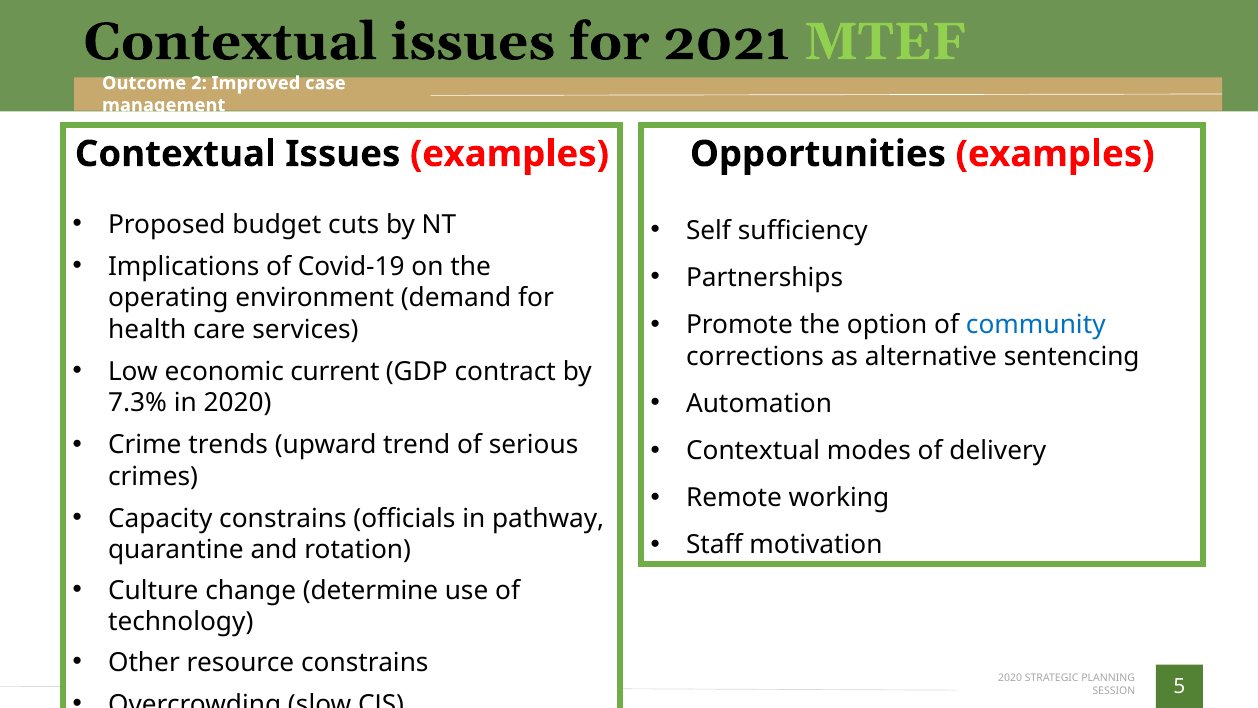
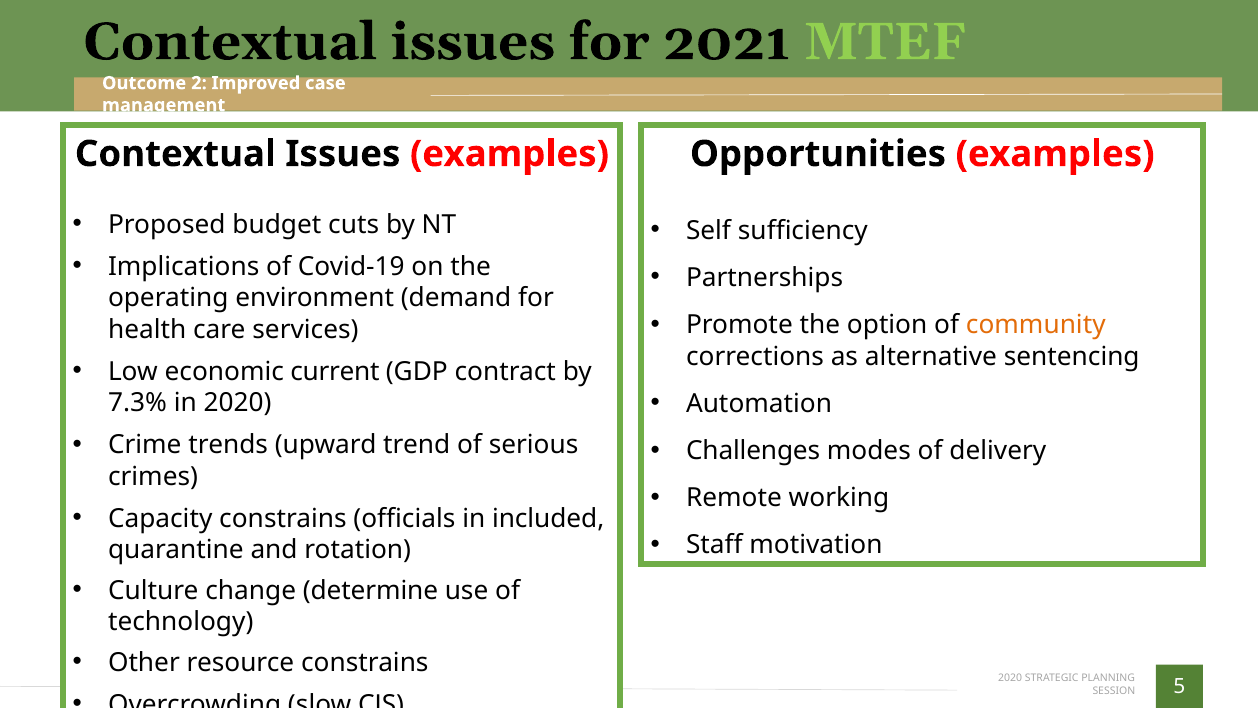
community colour: blue -> orange
Contextual at (753, 451): Contextual -> Challenges
pathway: pathway -> included
